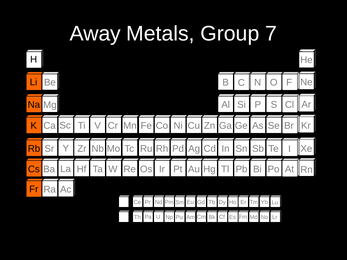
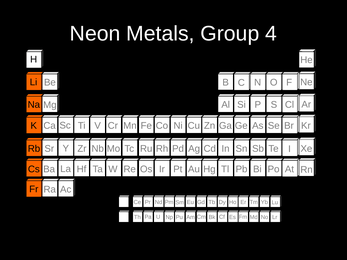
Away: Away -> Neon
7: 7 -> 4
